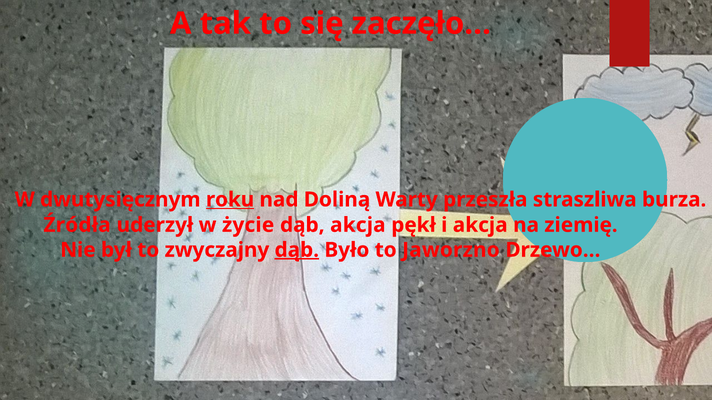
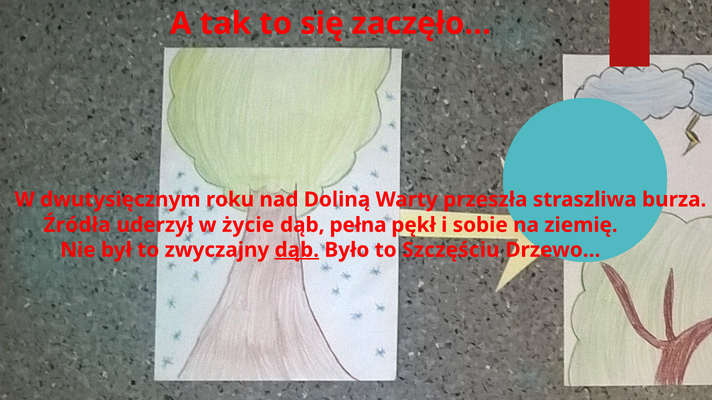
roku underline: present -> none
dąb akcja: akcja -> pełna
i akcja: akcja -> sobie
Jaworzno: Jaworzno -> Szczęściu
